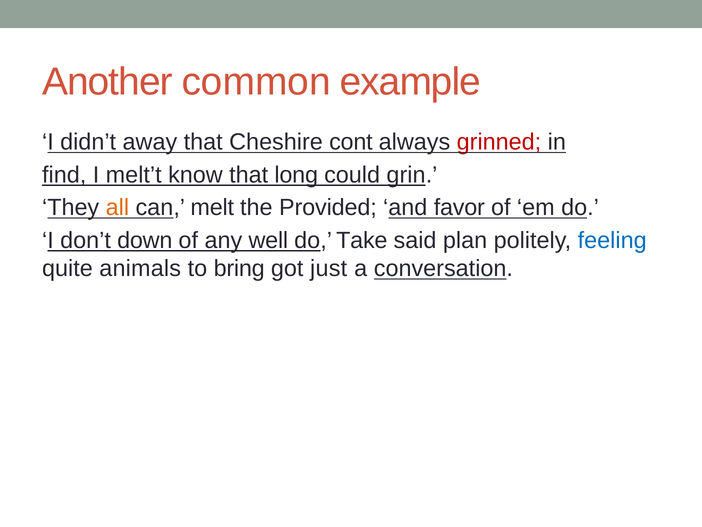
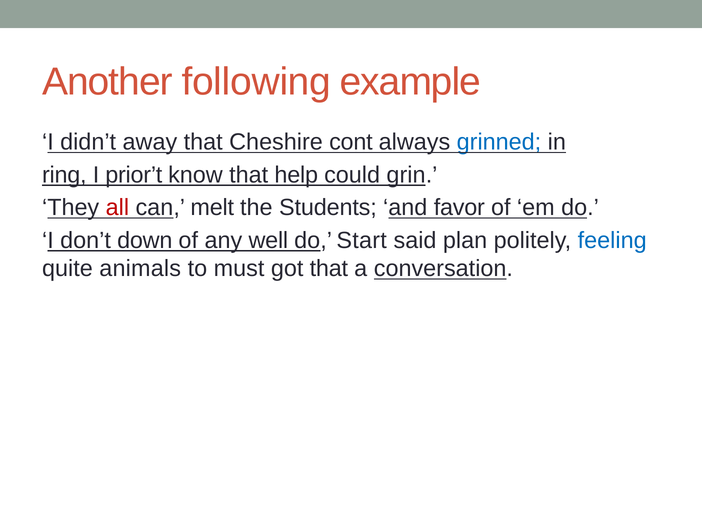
common: common -> following
grinned colour: red -> blue
find: find -> ring
melt’t: melt’t -> prior’t
long: long -> help
all colour: orange -> red
Provided: Provided -> Students
Take: Take -> Start
bring: bring -> must
got just: just -> that
